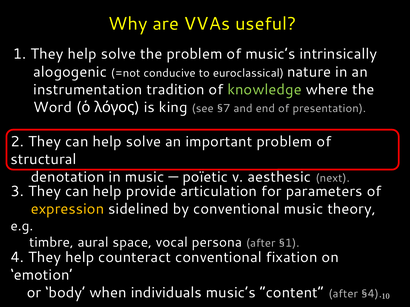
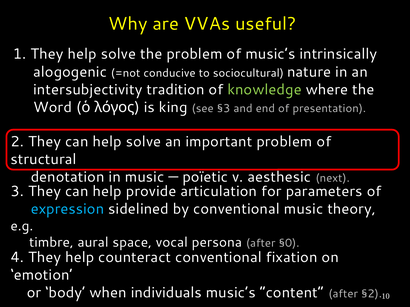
euroclassical: euroclassical -> sociocultural
instrumentation: instrumentation -> intersubjectivity
§7: §7 -> §3
expression colour: yellow -> light blue
§1: §1 -> §0
§4: §4 -> §2
